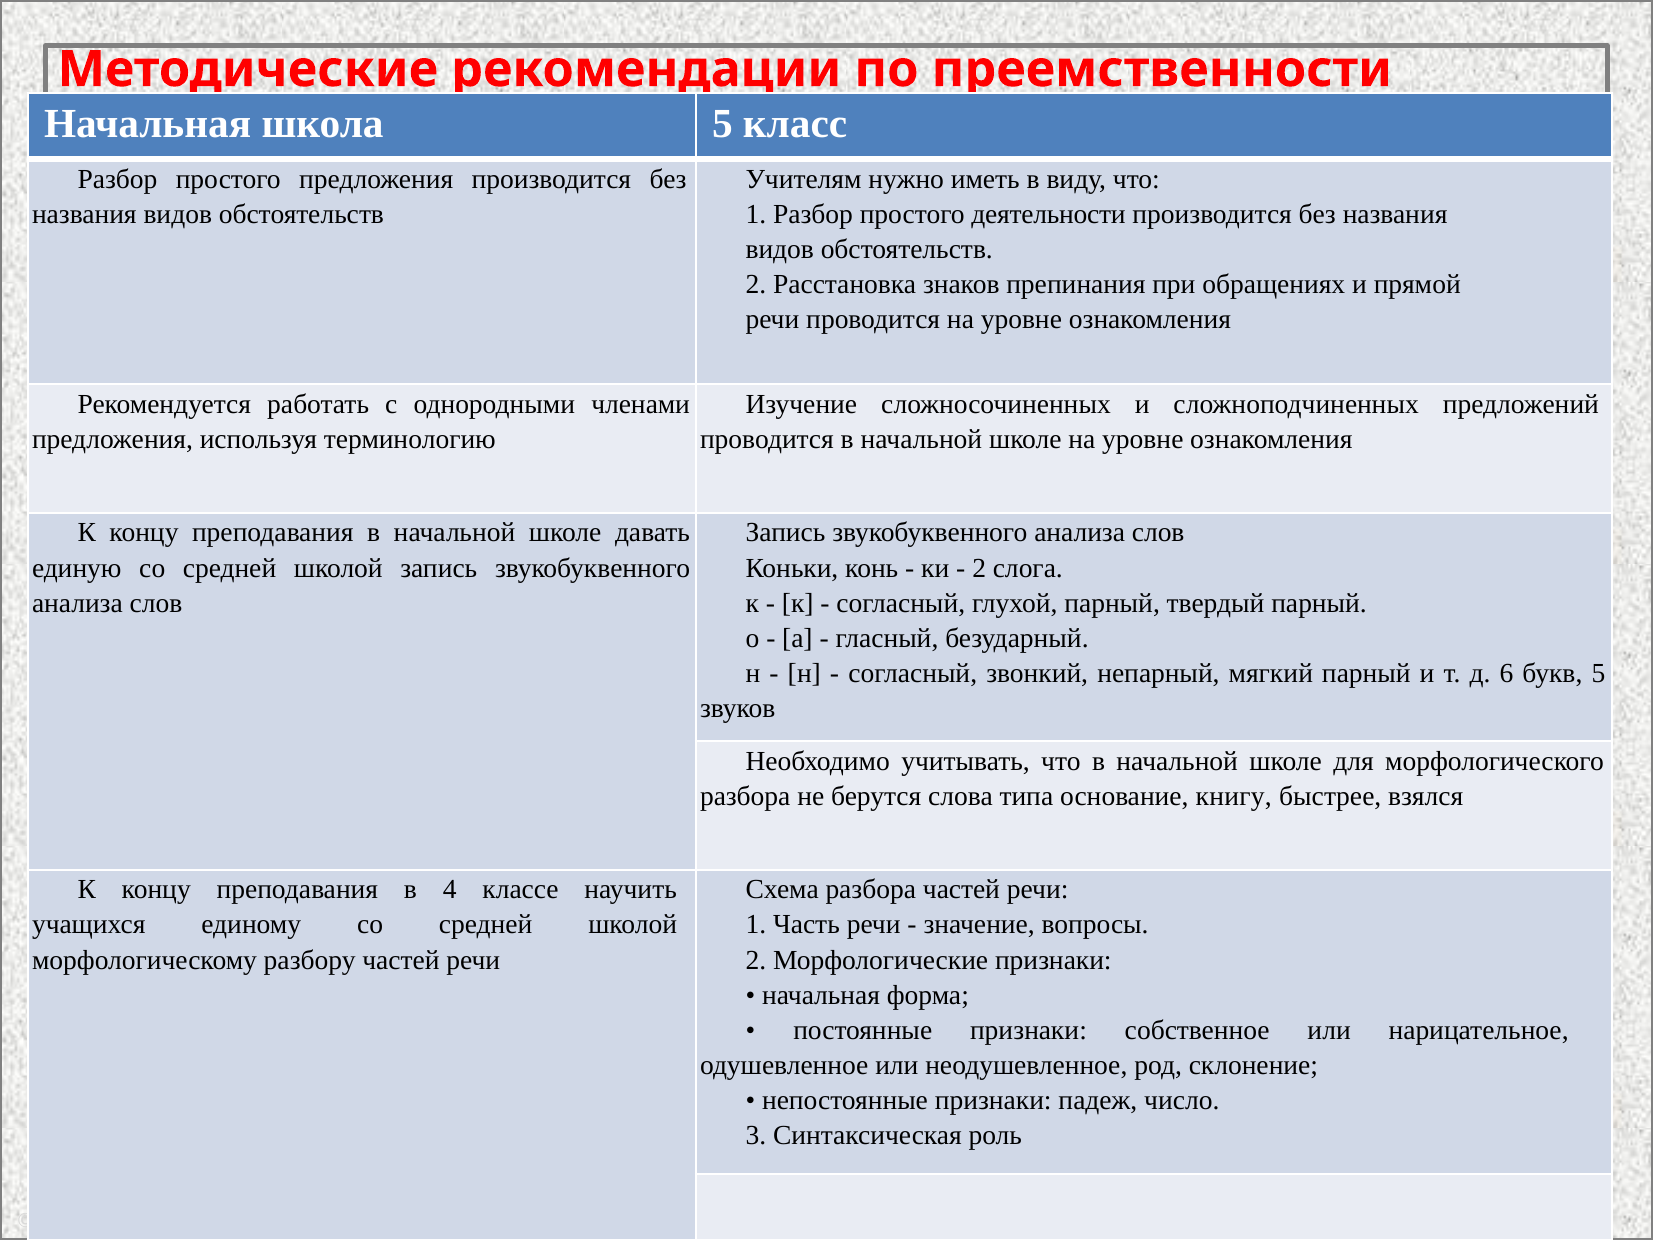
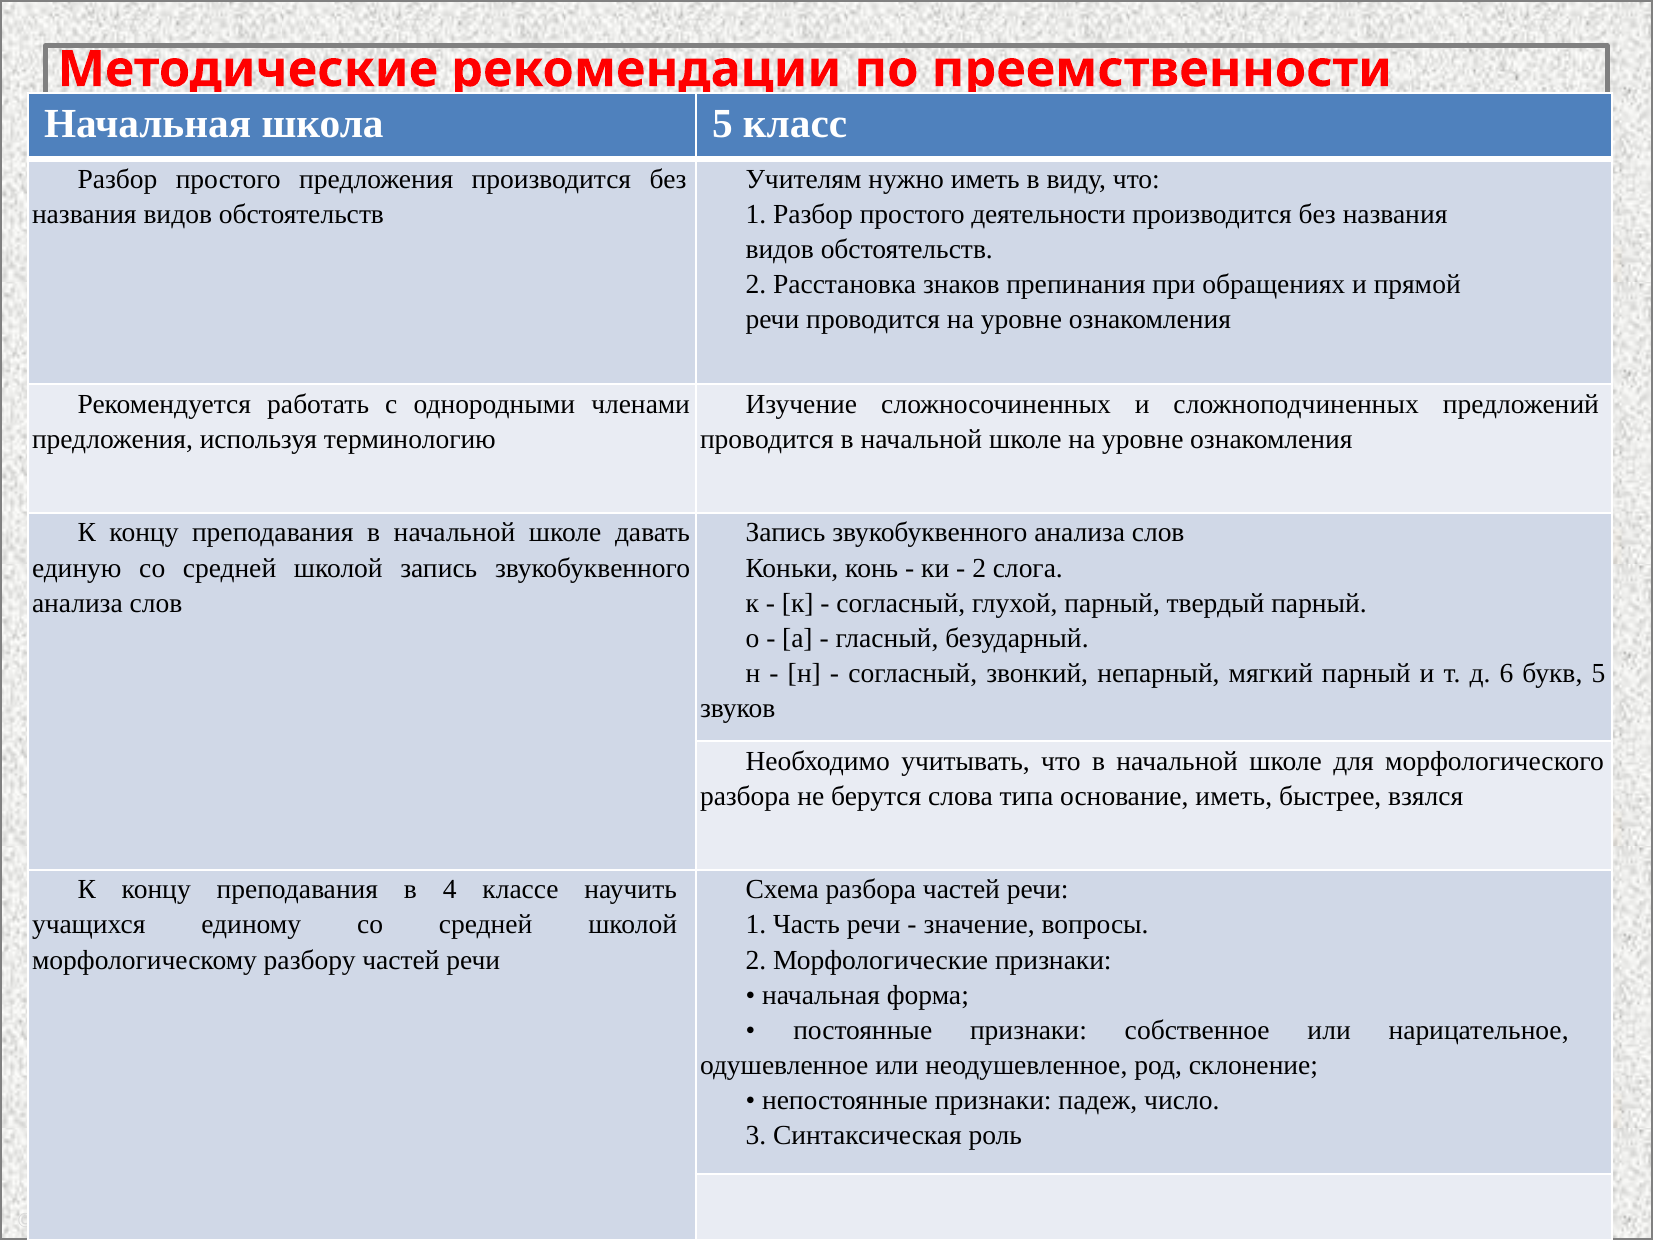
основание книгу: книгу -> иметь
